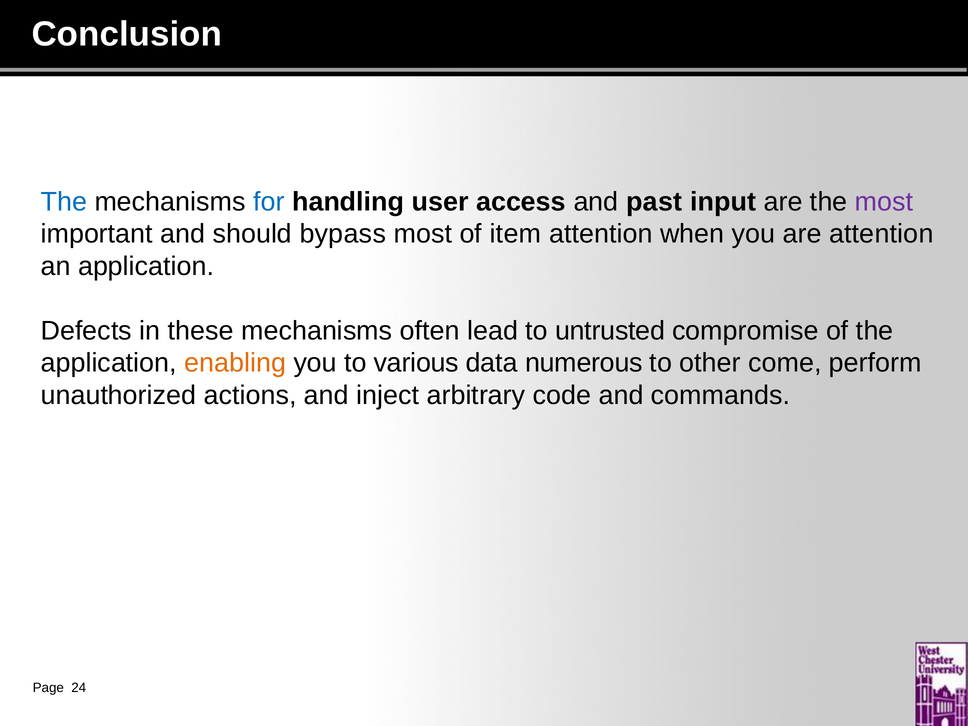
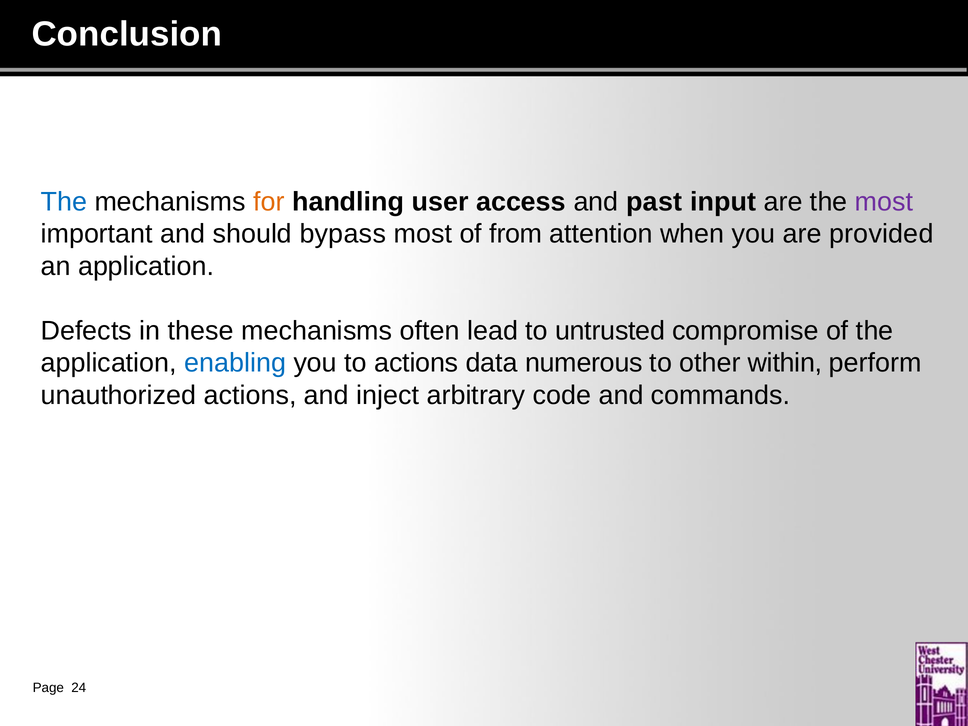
for colour: blue -> orange
item: item -> from
are attention: attention -> provided
enabling colour: orange -> blue
to various: various -> actions
come: come -> within
